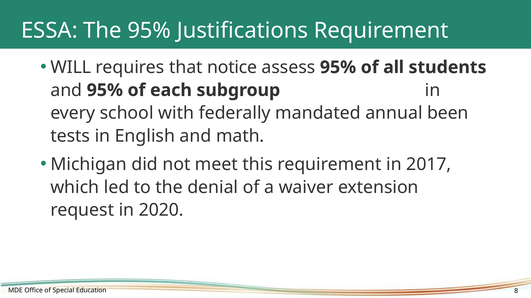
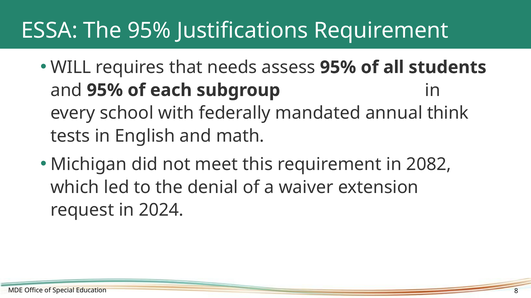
notice: notice -> needs
been: been -> think
2017: 2017 -> 2082
2020: 2020 -> 2024
